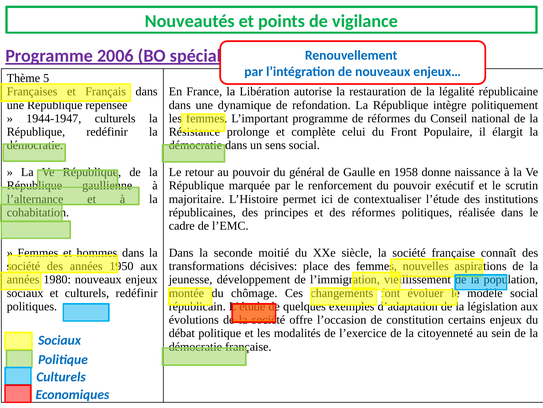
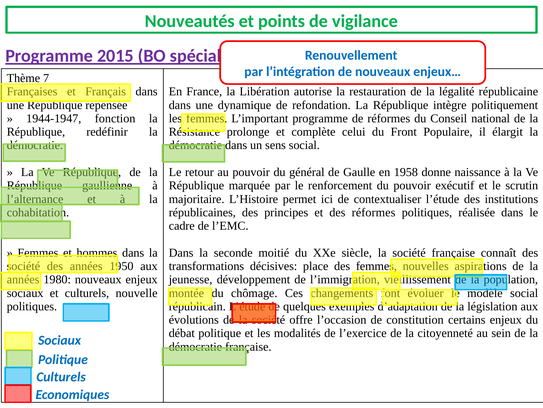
Programme 2006: 2006 -> 2015
5: 5 -> 7
1944-1947 culturels: culturels -> fonction
culturels redéfinir: redéfinir -> nouvelle
